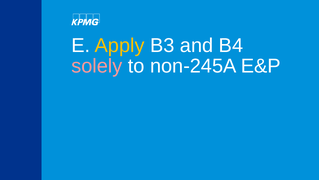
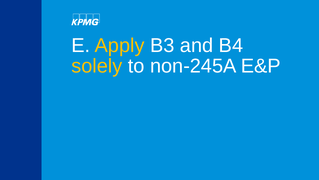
solely colour: pink -> yellow
